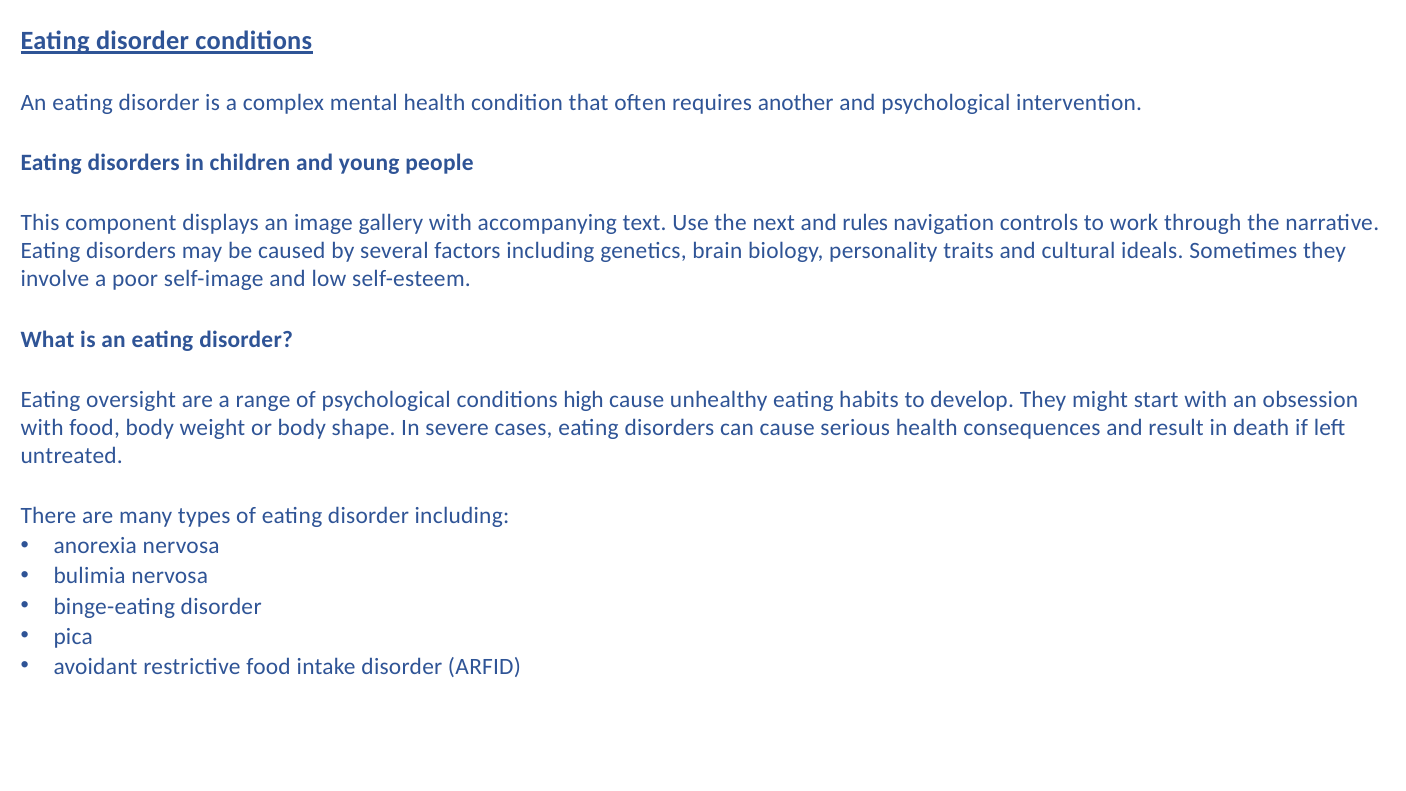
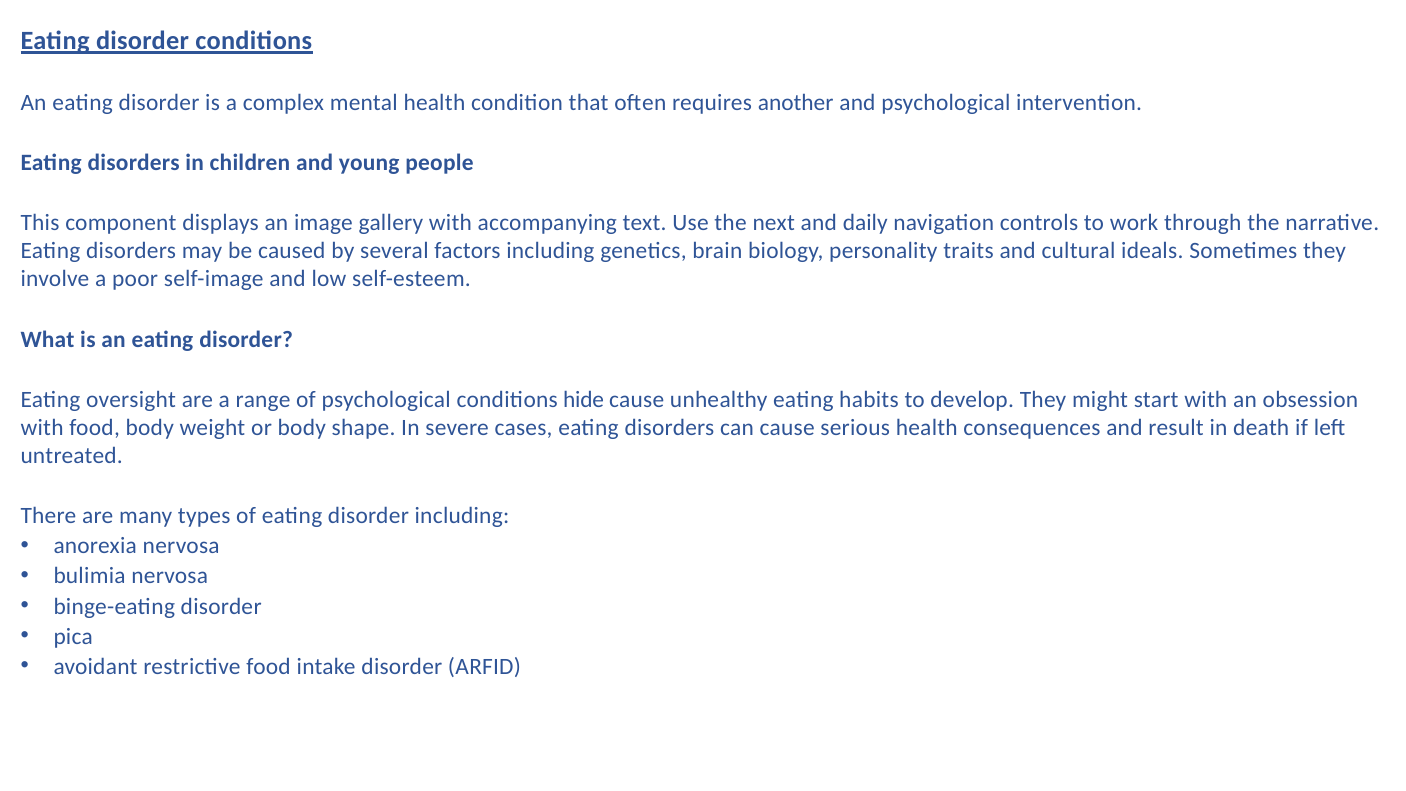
rules: rules -> daily
high: high -> hide
